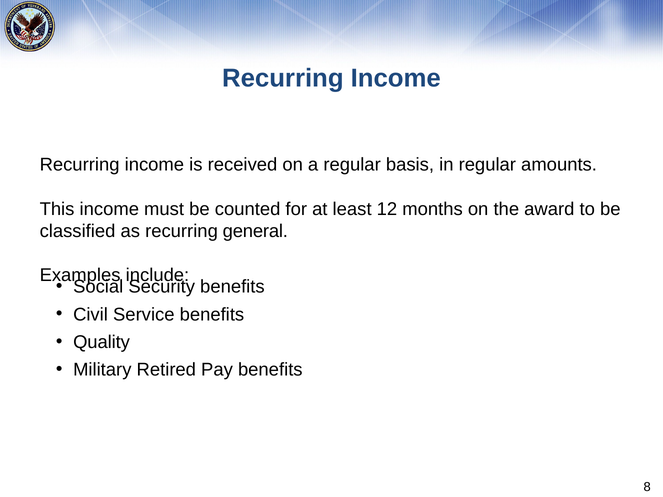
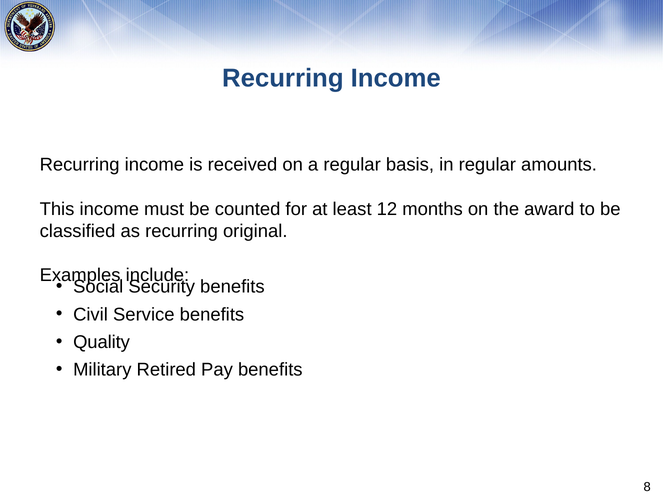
general: general -> original
